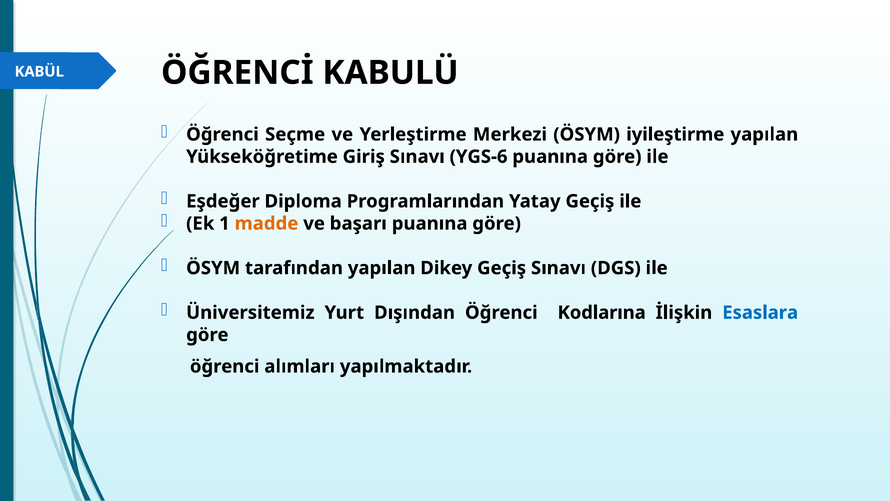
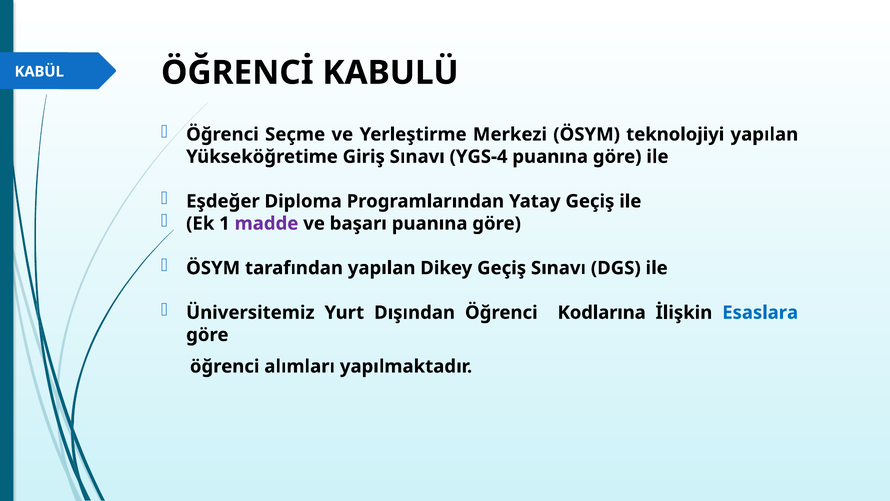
iyileştirme: iyileştirme -> teknolojiyi
YGS-6: YGS-6 -> YGS-4
madde colour: orange -> purple
